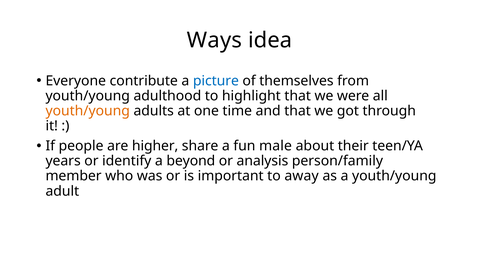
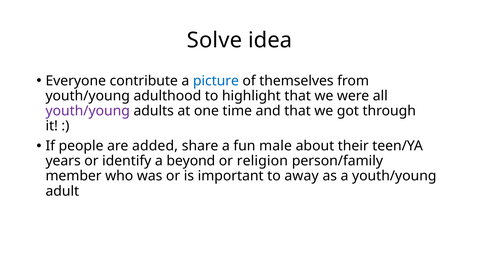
Ways: Ways -> Solve
youth/young at (88, 111) colour: orange -> purple
higher: higher -> added
analysis: analysis -> religion
